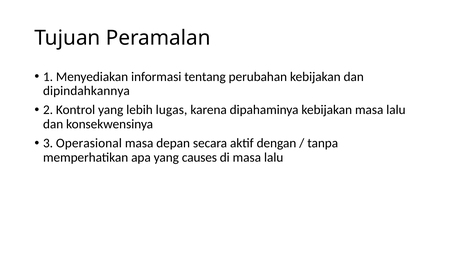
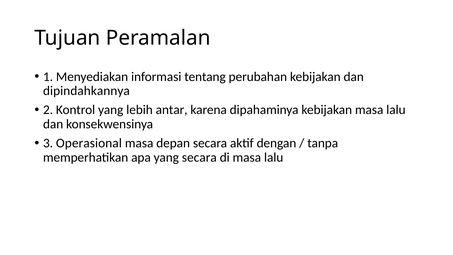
lugas: lugas -> antar
yang causes: causes -> secara
